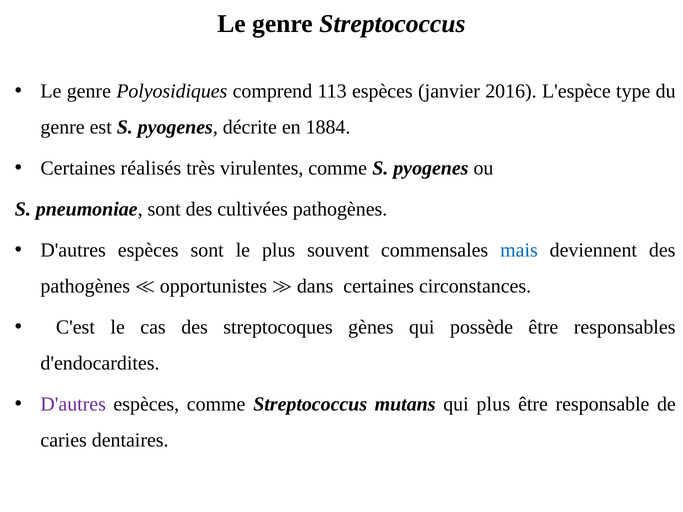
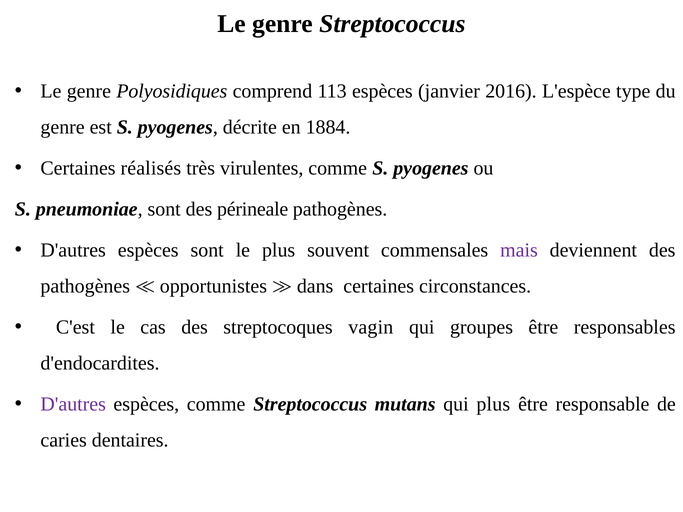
cultivées: cultivées -> périneale
mais colour: blue -> purple
gènes: gènes -> vagin
possède: possède -> groupes
